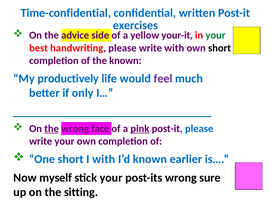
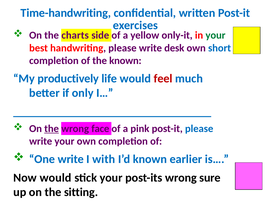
Time-confidential: Time-confidential -> Time-handwriting
advice: advice -> charts
your-it: your-it -> only-it
write with: with -> desk
short at (220, 48) colour: black -> blue
feel colour: purple -> red
pink underline: present -> none
One short: short -> write
Now myself: myself -> would
